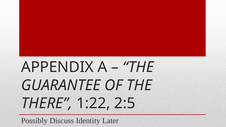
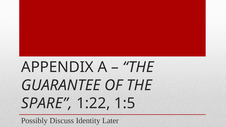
THERE: THERE -> SPARE
2:5: 2:5 -> 1:5
